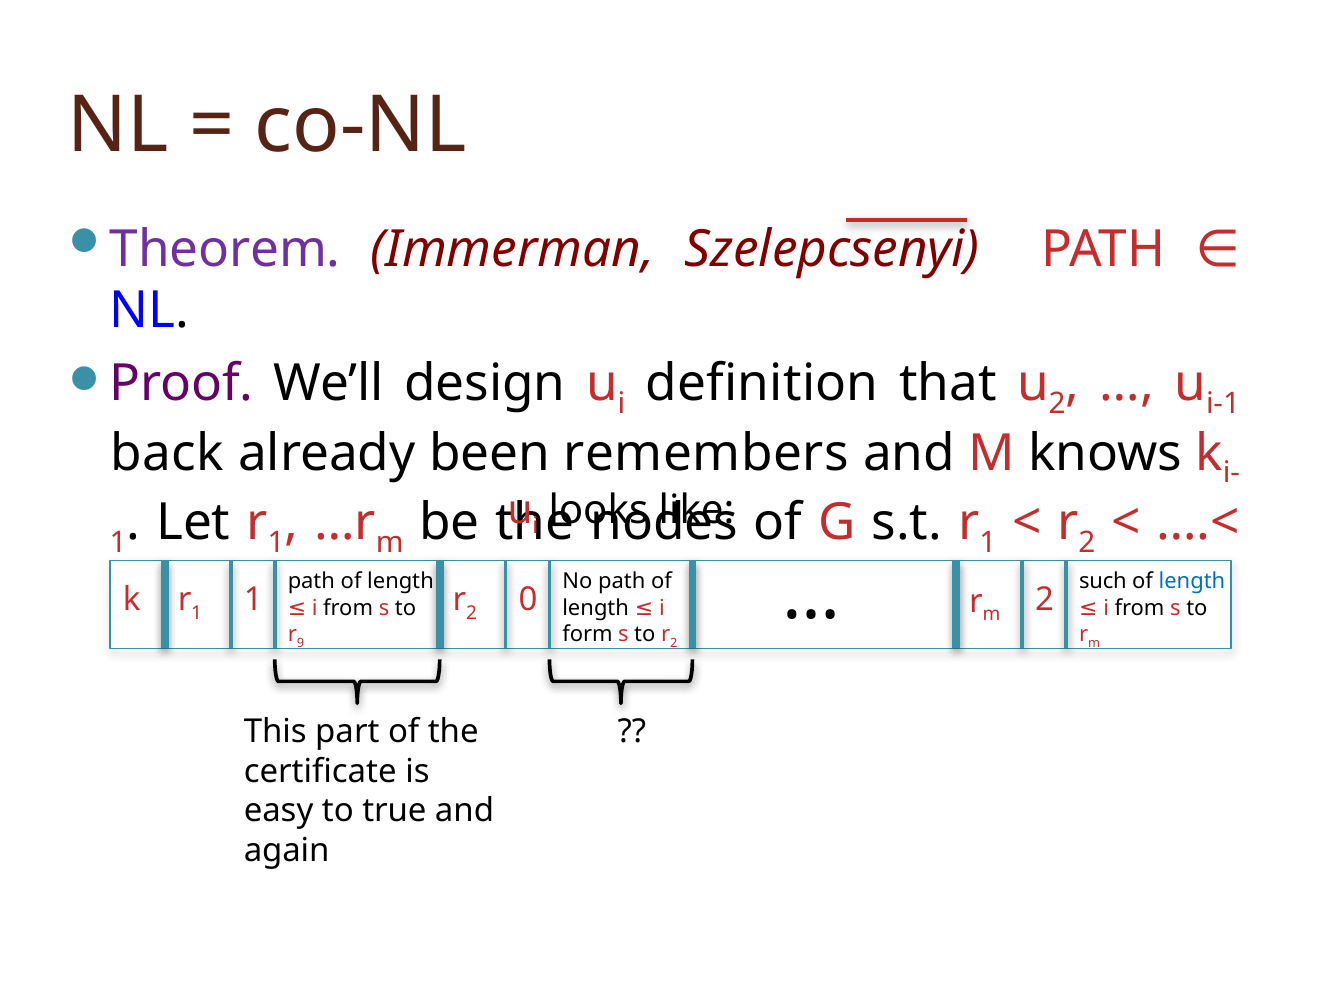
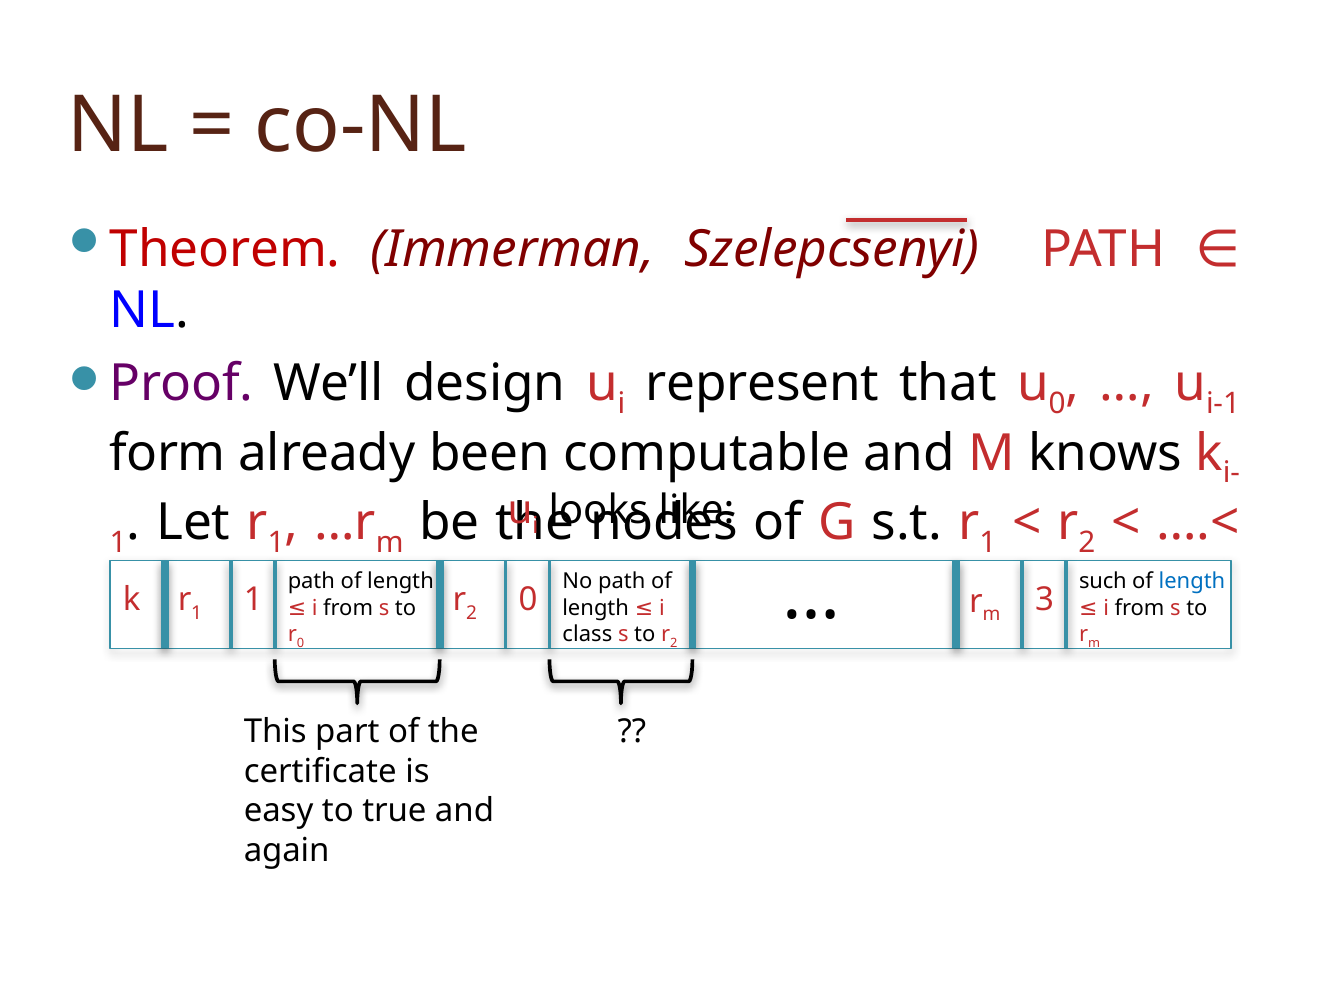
Theorem colour: purple -> red
definition: definition -> represent
2 at (1057, 403): 2 -> 0
back: back -> form
remembers: remembers -> computable
0 2: 2 -> 3
9 at (300, 643): 9 -> 0
form: form -> class
